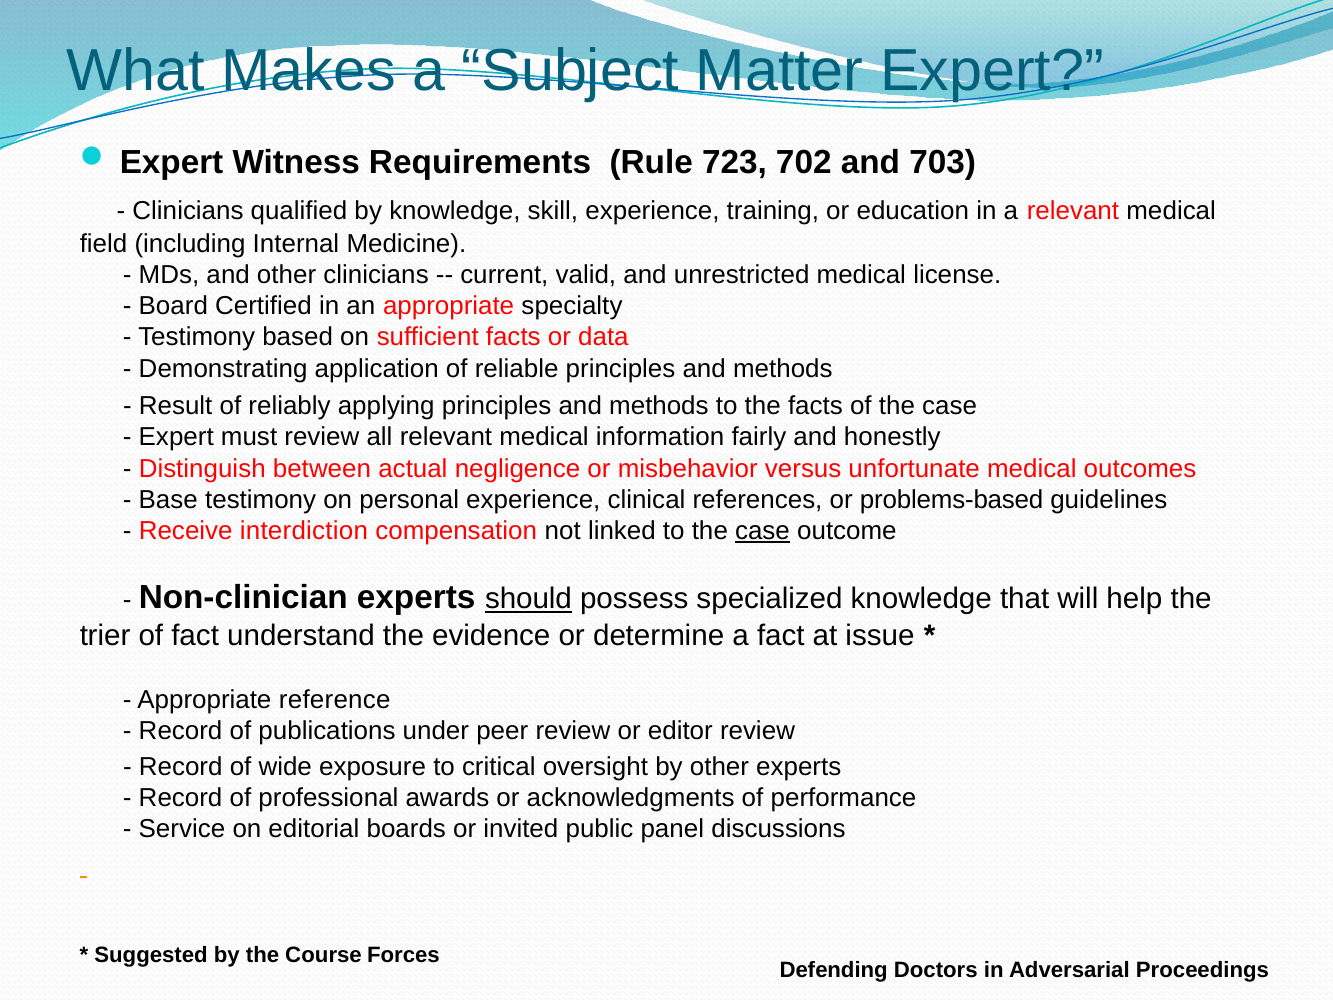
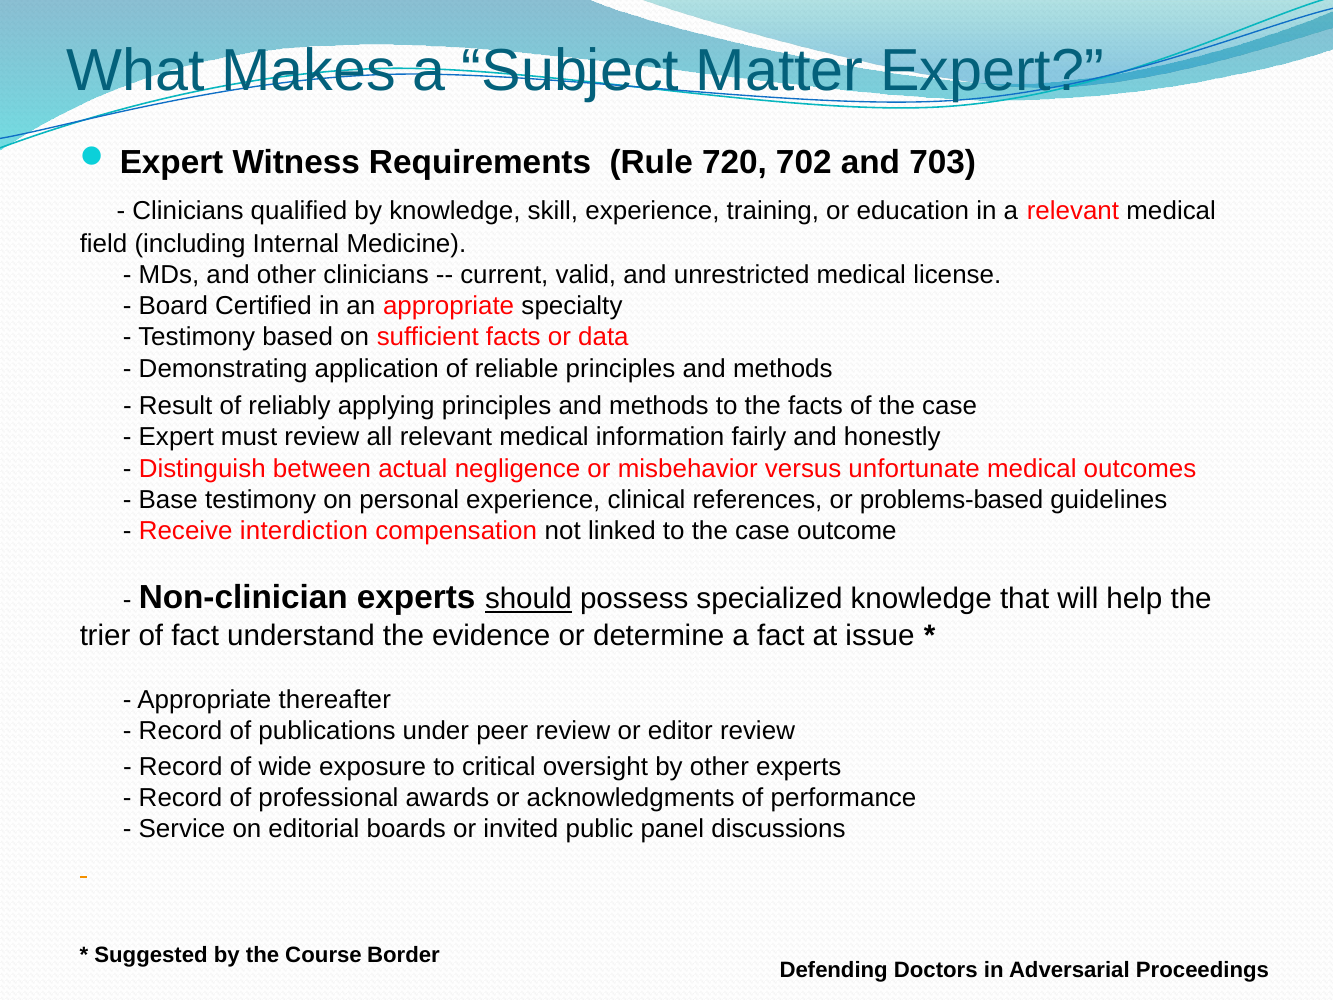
723: 723 -> 720
case at (762, 531) underline: present -> none
reference: reference -> thereafter
Forces: Forces -> Border
